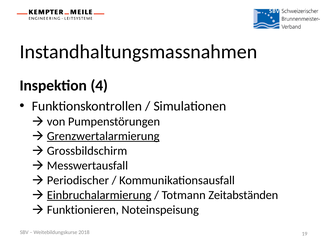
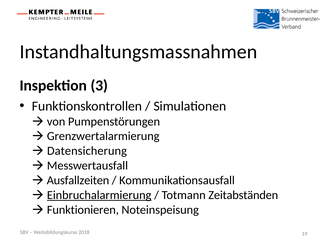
4: 4 -> 3
Grenzwertalarmierung underline: present -> none
Grossbildschirm: Grossbildschirm -> Datensicherung
Periodischer: Periodischer -> Ausfallzeiten
